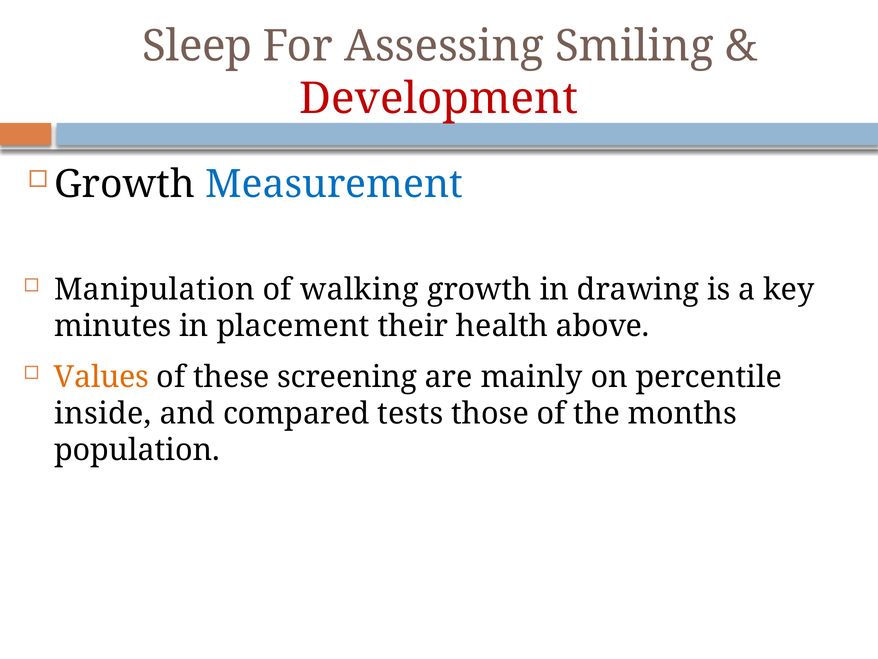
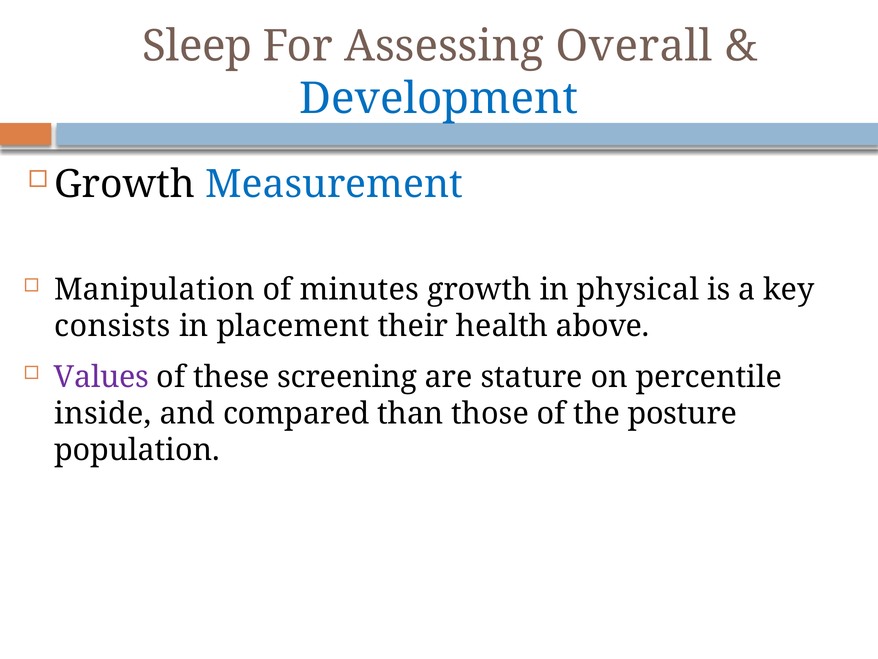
Smiling: Smiling -> Overall
Development colour: red -> blue
walking: walking -> minutes
drawing: drawing -> physical
minutes: minutes -> consists
Values colour: orange -> purple
mainly: mainly -> stature
tests: tests -> than
months: months -> posture
